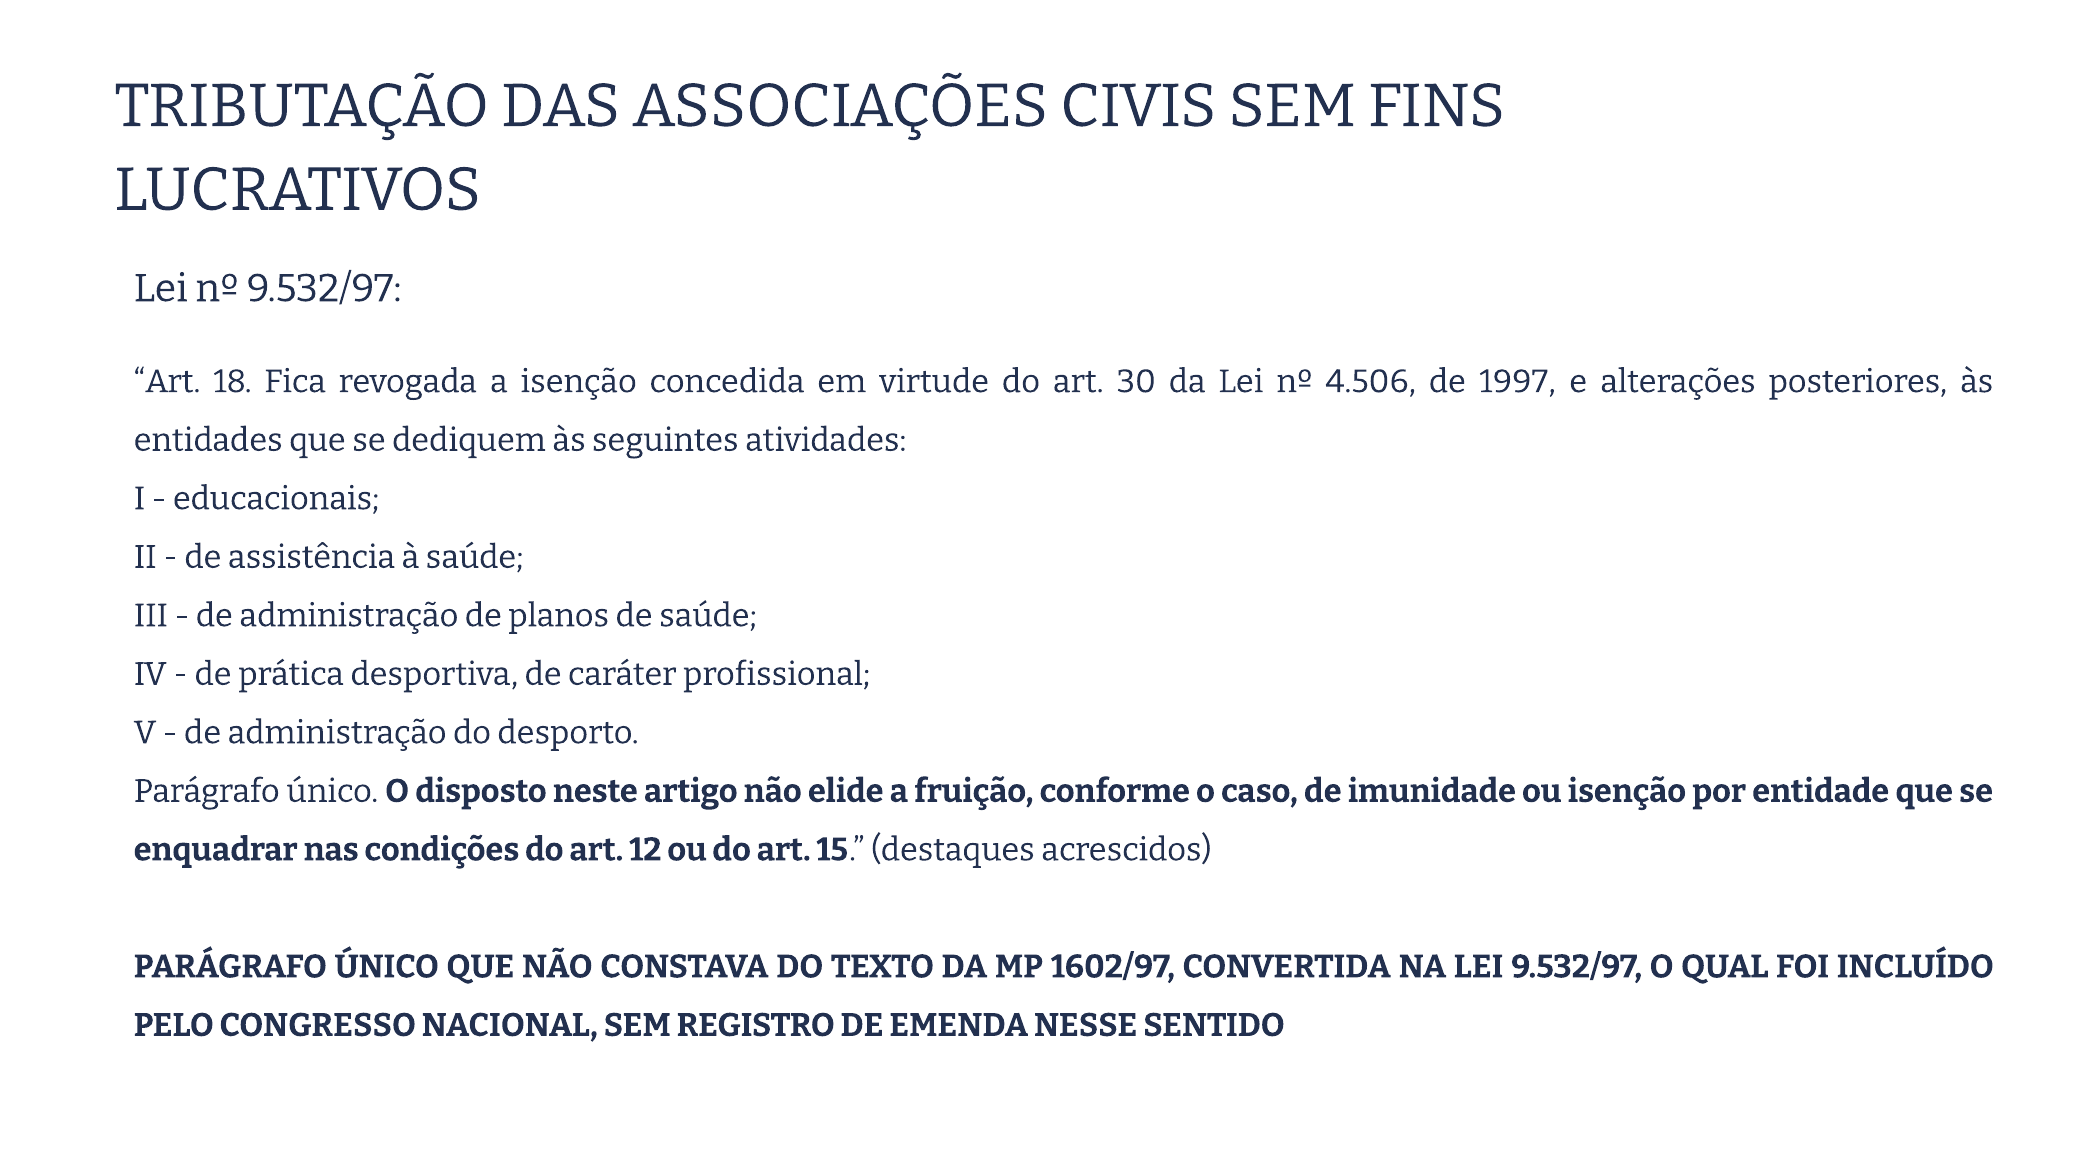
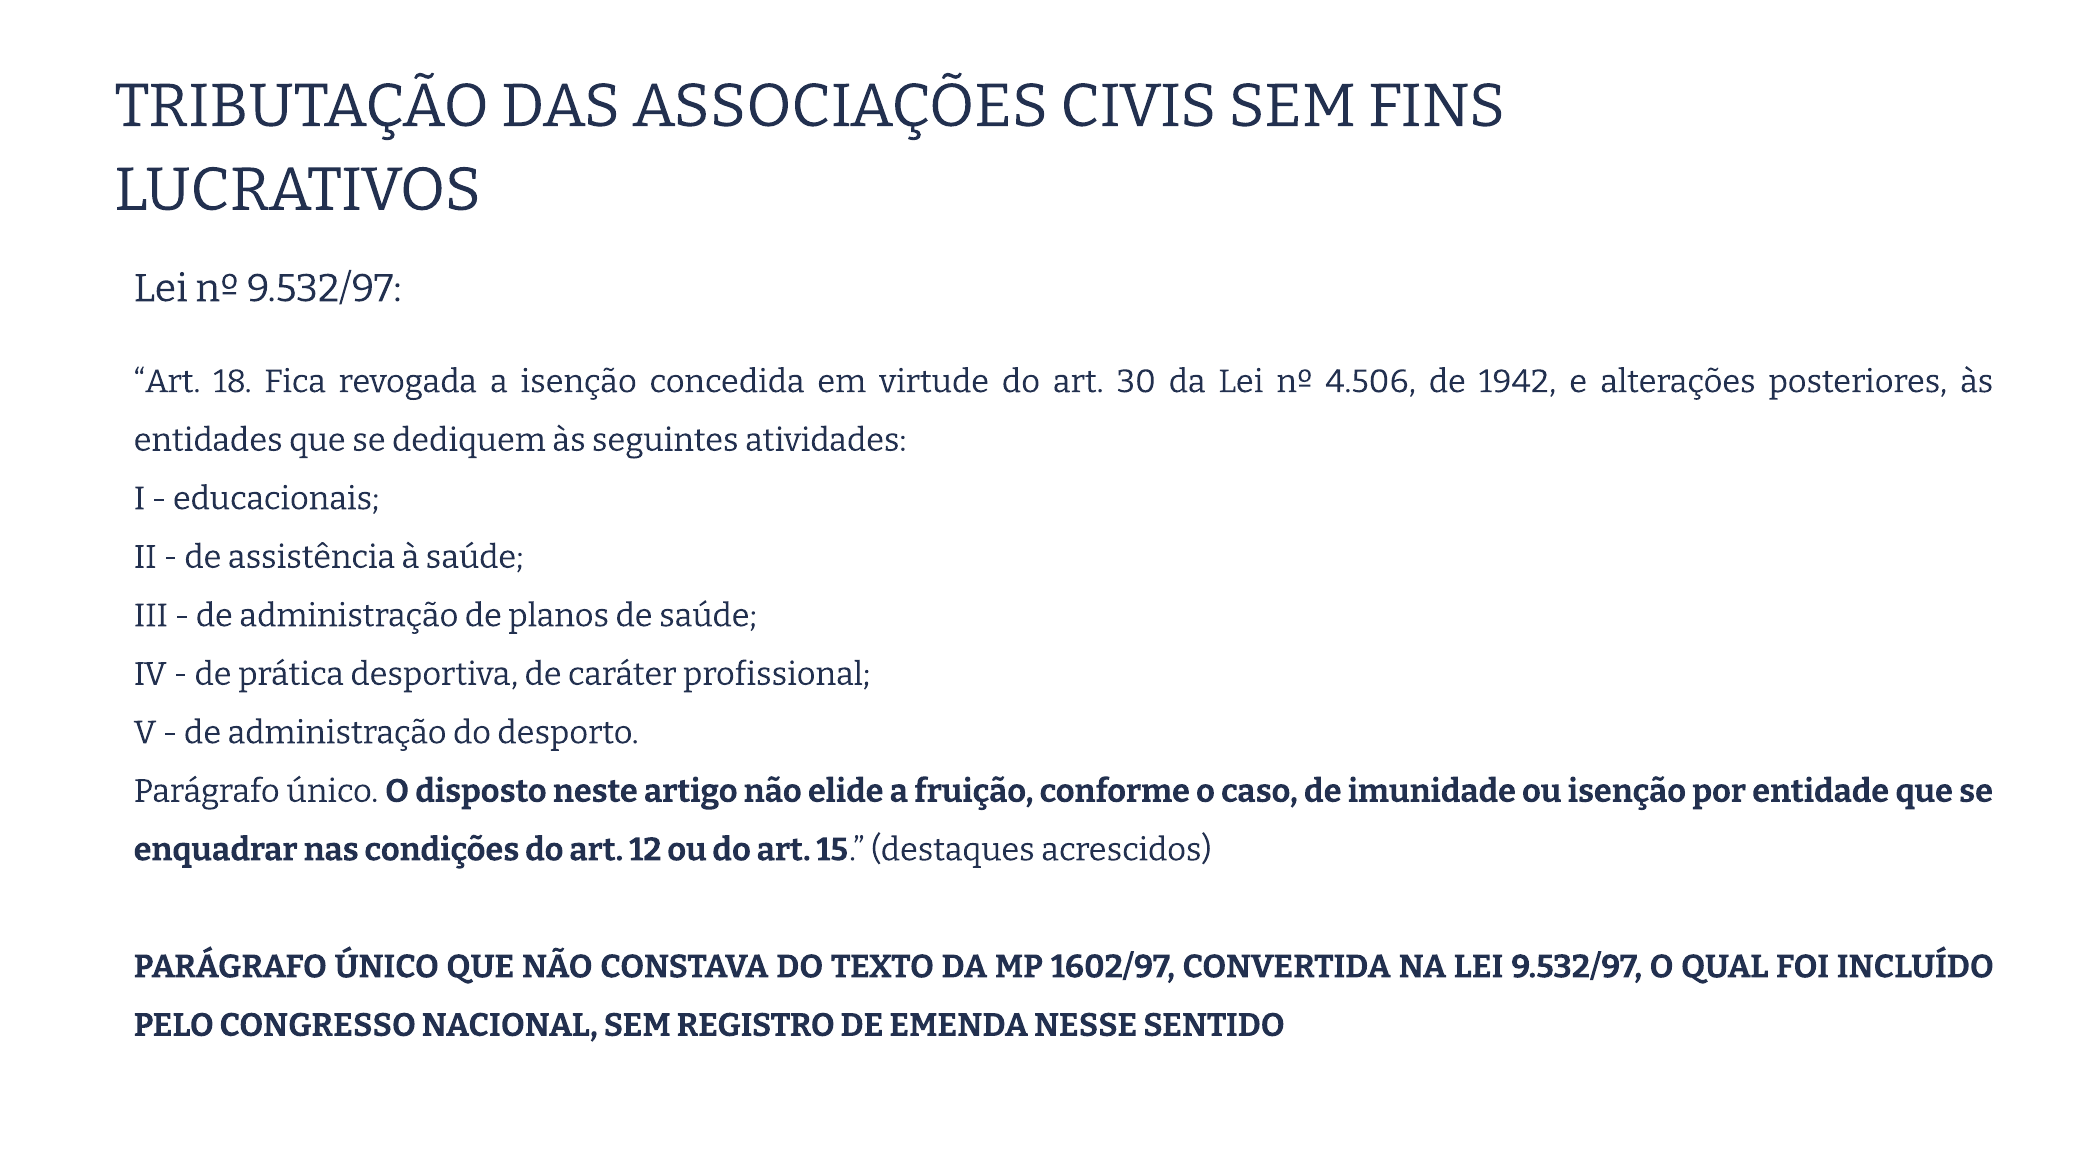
1997: 1997 -> 1942
